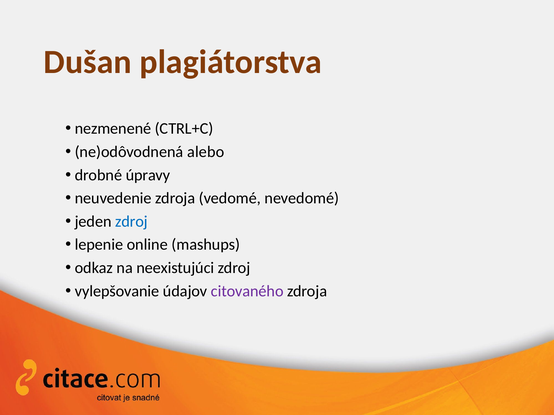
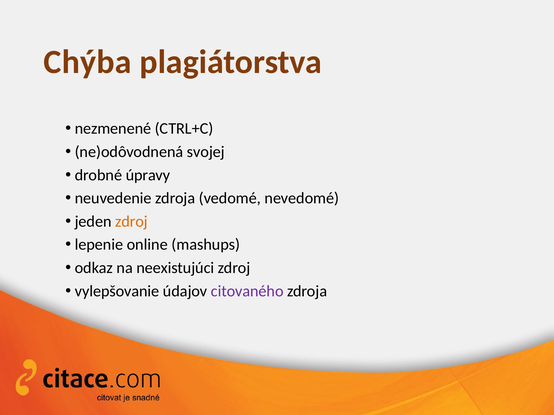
Dušan: Dušan -> Chýba
alebo: alebo -> svojej
zdroj at (131, 222) colour: blue -> orange
